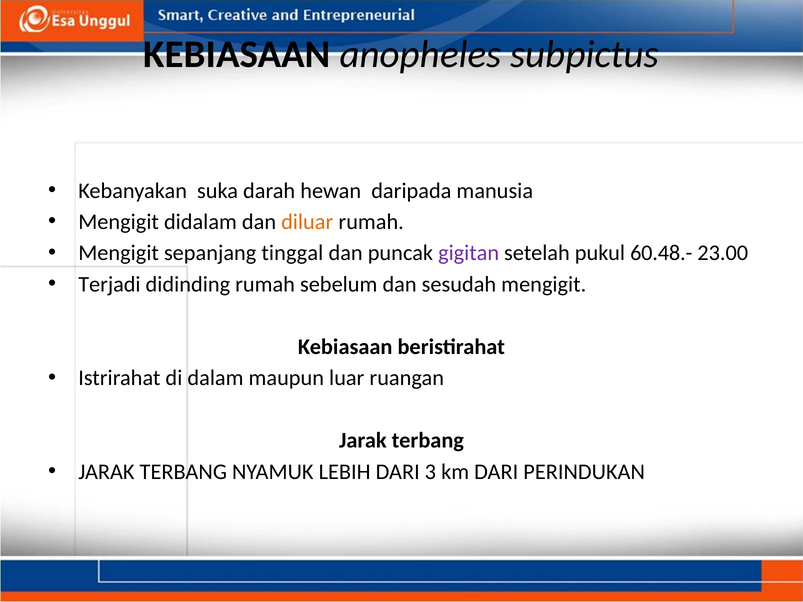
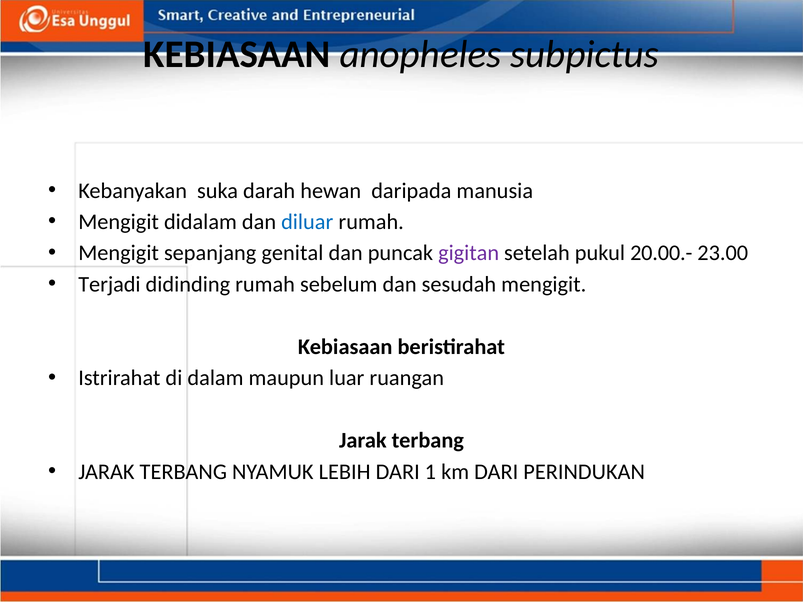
diluar colour: orange -> blue
tinggal: tinggal -> genital
60.48.-: 60.48.- -> 20.00.-
3: 3 -> 1
